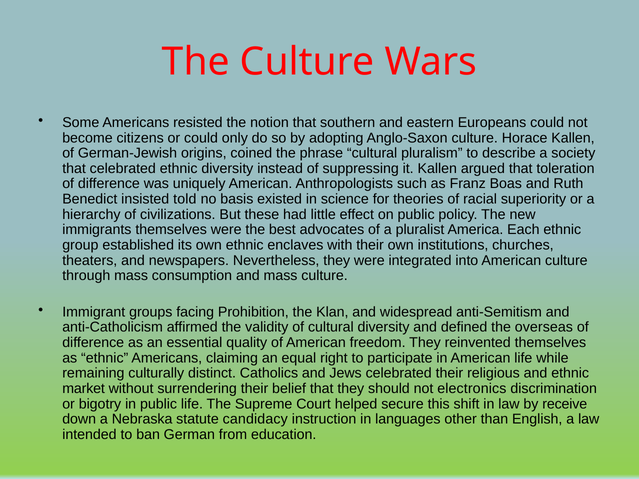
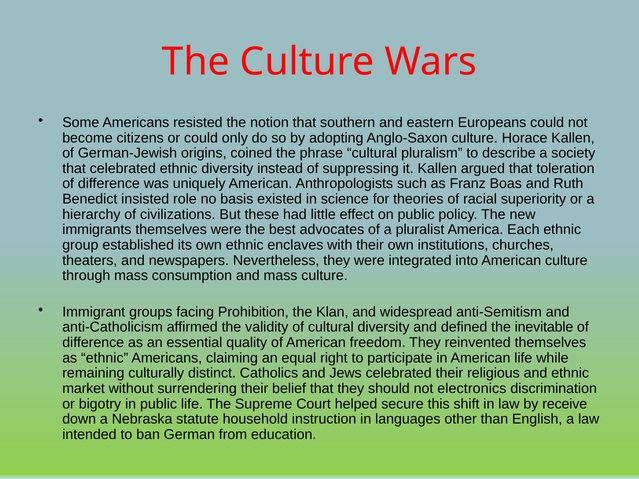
told: told -> role
overseas: overseas -> inevitable
candidacy: candidacy -> household
